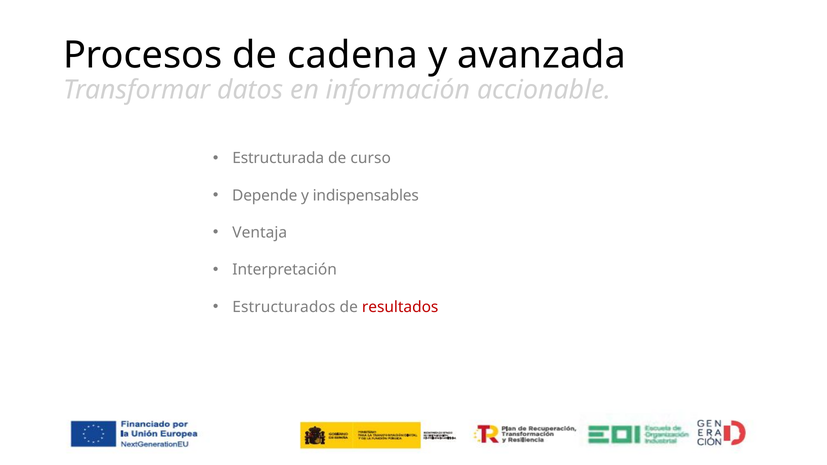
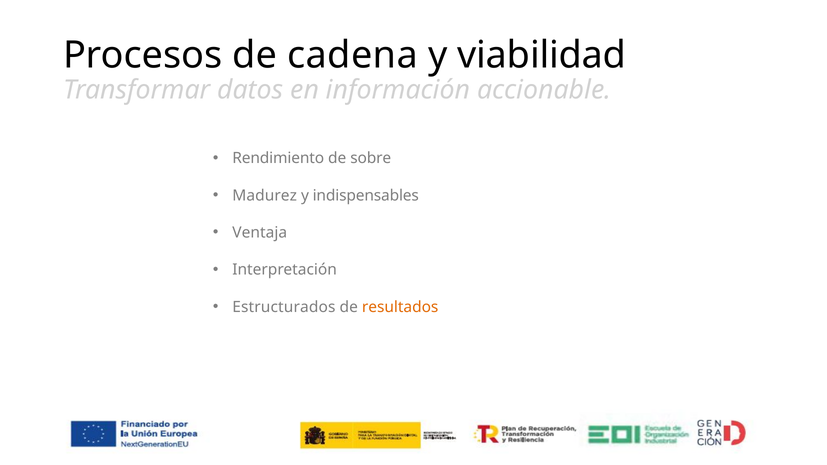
avanzada: avanzada -> viabilidad
Estructurada: Estructurada -> Rendimiento
curso: curso -> sobre
Depende: Depende -> Madurez
resultados colour: red -> orange
